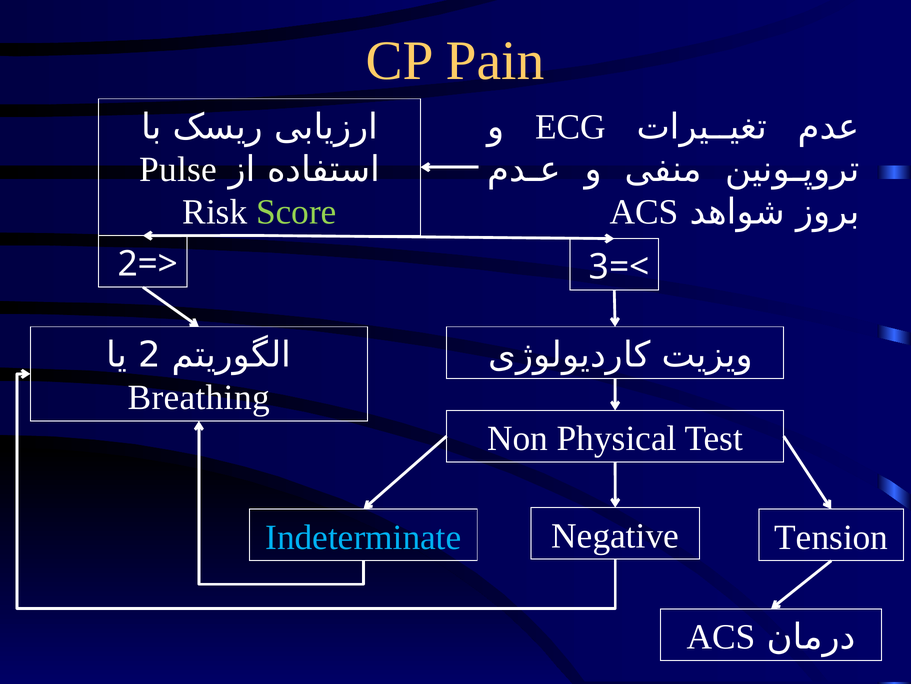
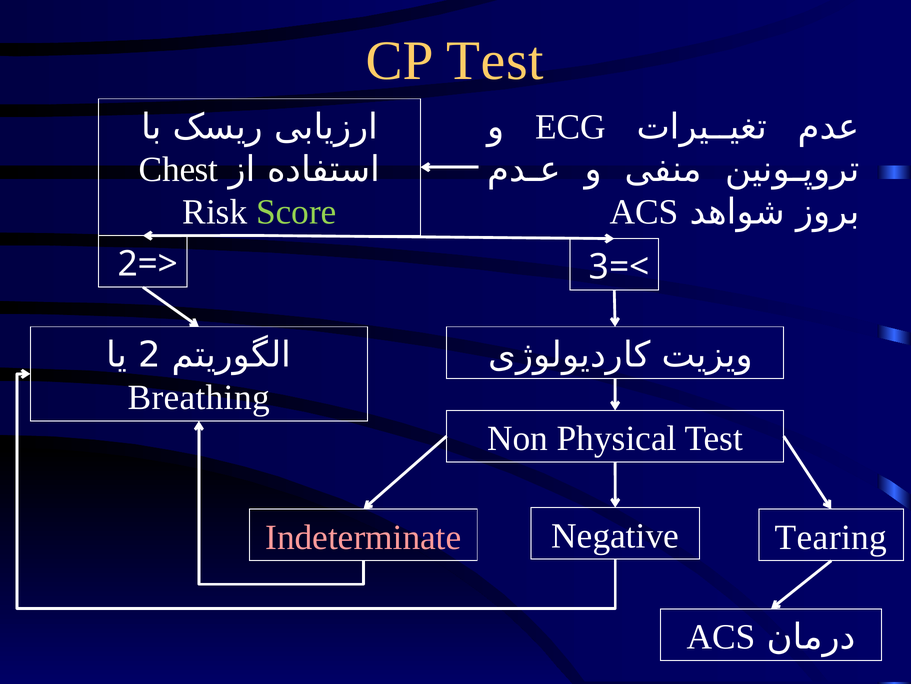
CP Pain: Pain -> Test
Pulse: Pulse -> Chest
Indeterminate colour: light blue -> pink
Tension: Tension -> Tearing
